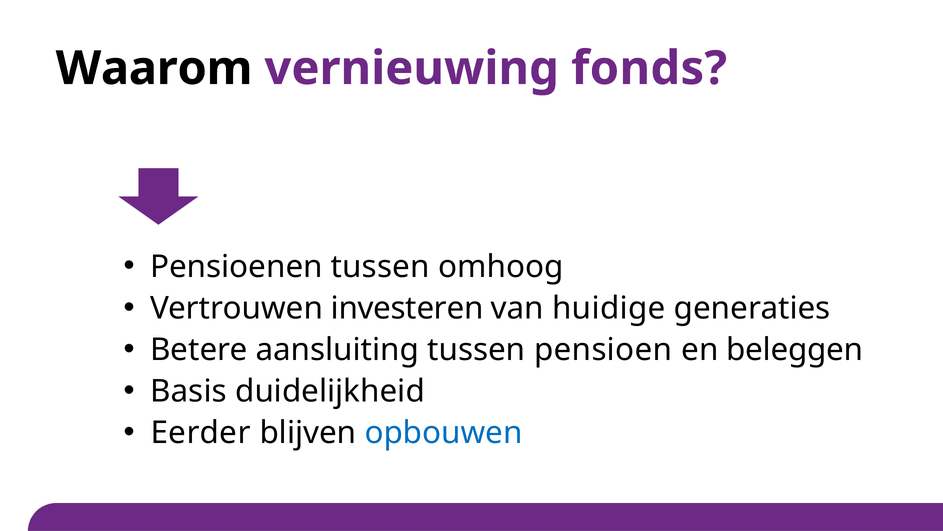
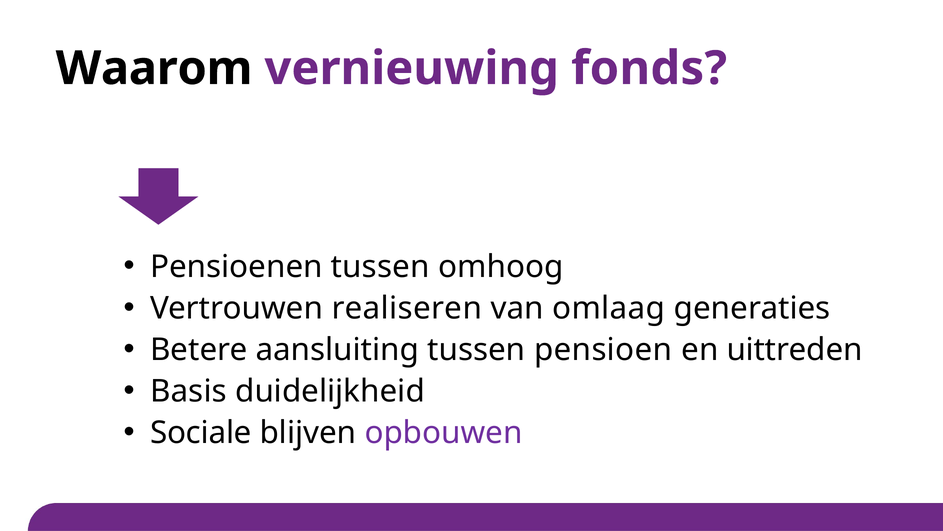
investeren: investeren -> realiseren
huidige: huidige -> omlaag
beleggen: beleggen -> uittreden
Eerder: Eerder -> Sociale
opbouwen colour: blue -> purple
